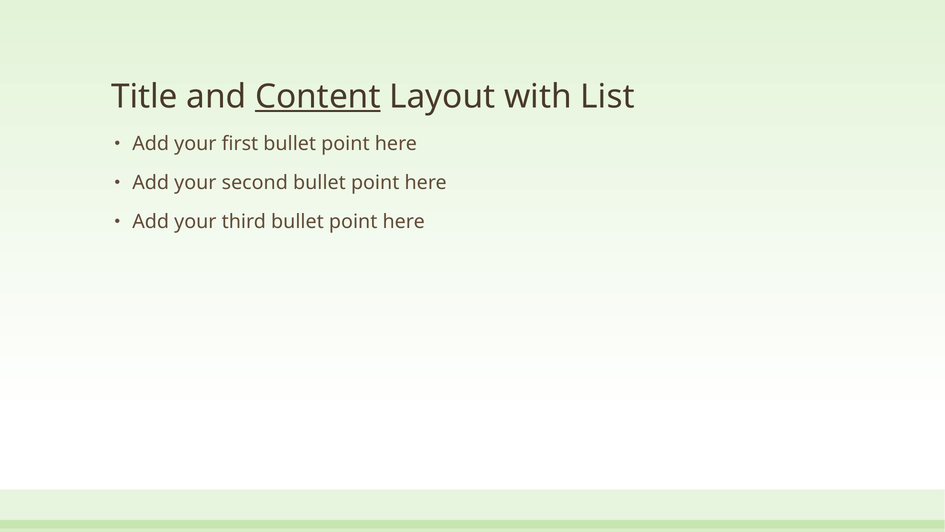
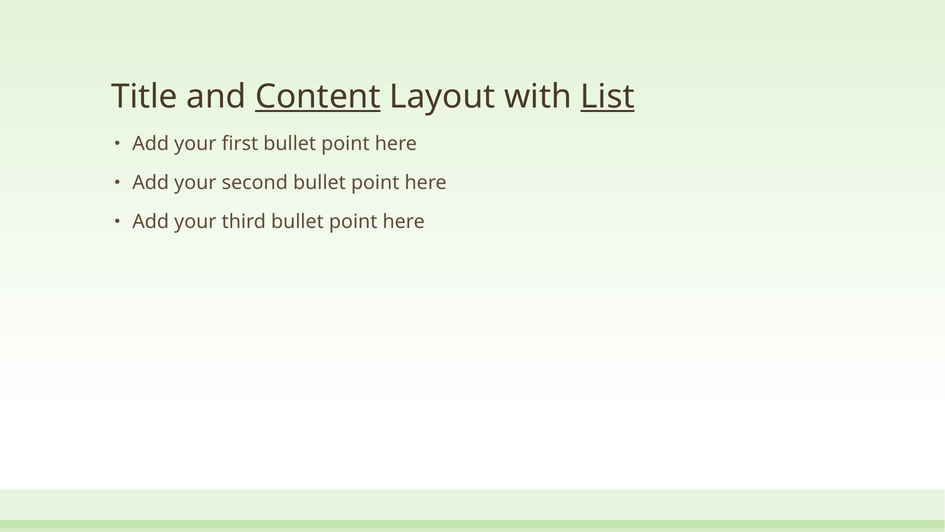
List underline: none -> present
